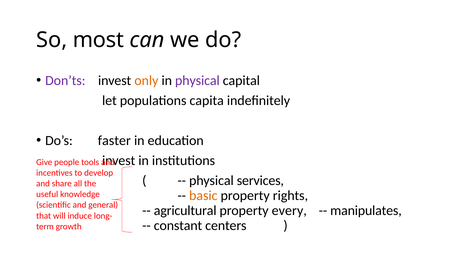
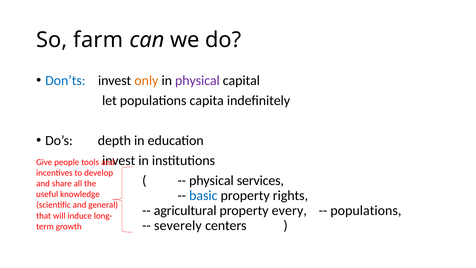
most: most -> farm
Don’ts colour: purple -> blue
faster: faster -> depth
basic colour: orange -> blue
manipulates at (366, 210): manipulates -> populations
constant: constant -> severely
